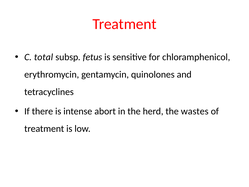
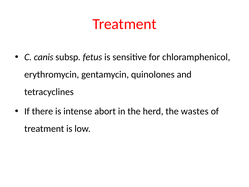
total: total -> canis
